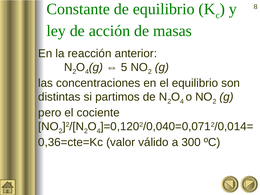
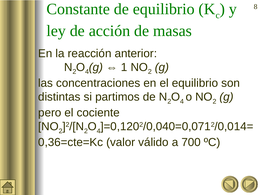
5: 5 -> 1
300: 300 -> 700
